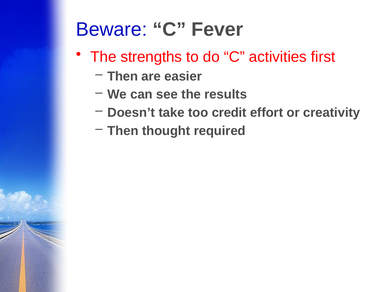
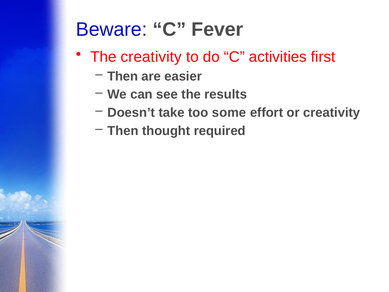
The strengths: strengths -> creativity
credit: credit -> some
